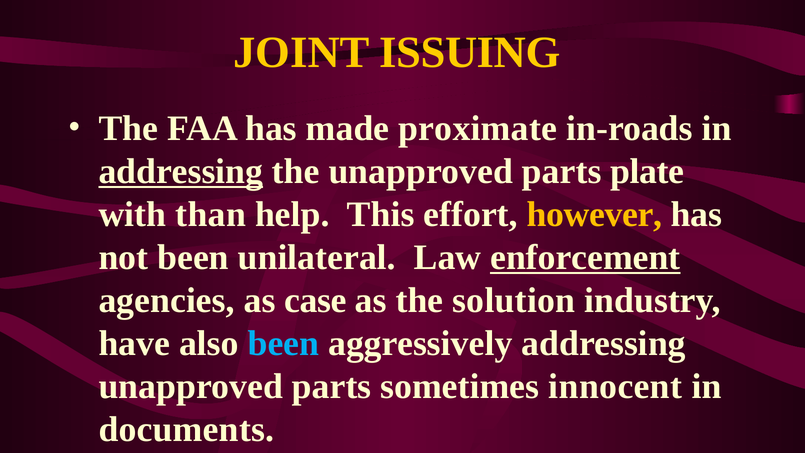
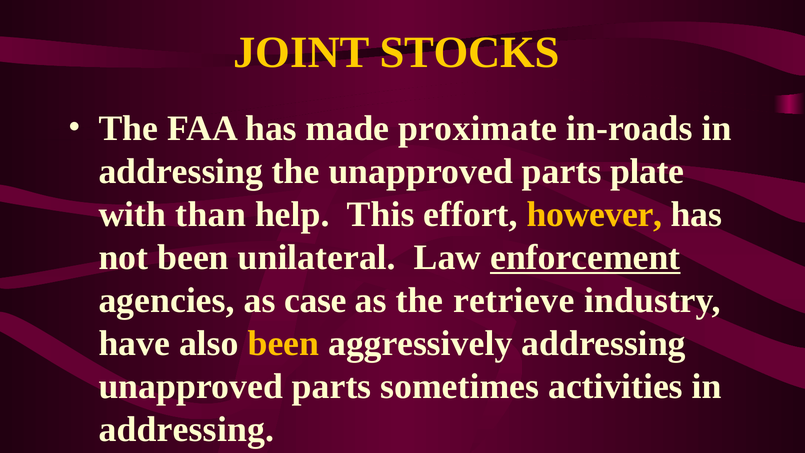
ISSUING: ISSUING -> STOCKS
addressing at (181, 172) underline: present -> none
solution: solution -> retrieve
been at (283, 343) colour: light blue -> yellow
innocent: innocent -> activities
documents at (186, 429): documents -> addressing
